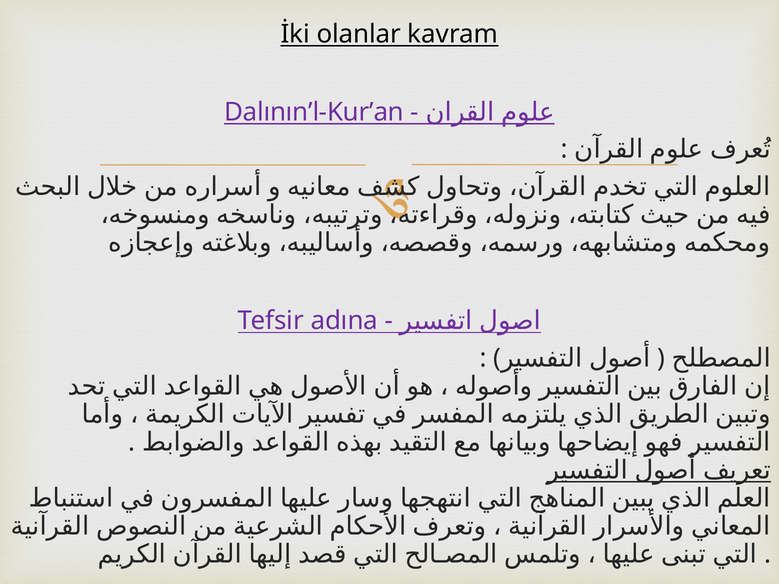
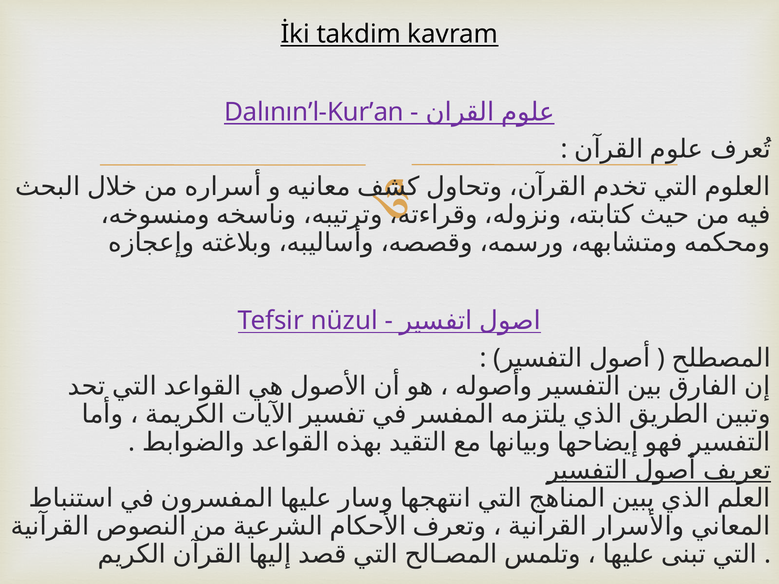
olanlar: olanlar -> takdim
adına: adına -> nüzul
